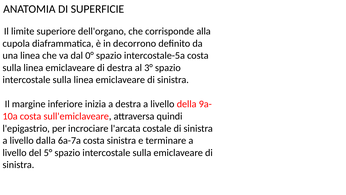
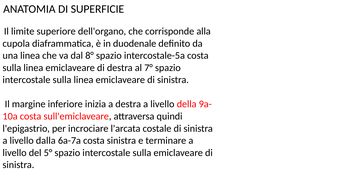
decorrono: decorrono -> duodenale
0°: 0° -> 8°
3°: 3° -> 7°
